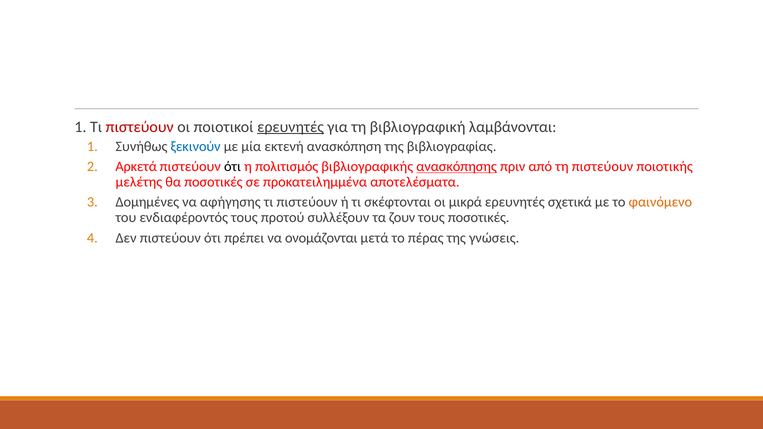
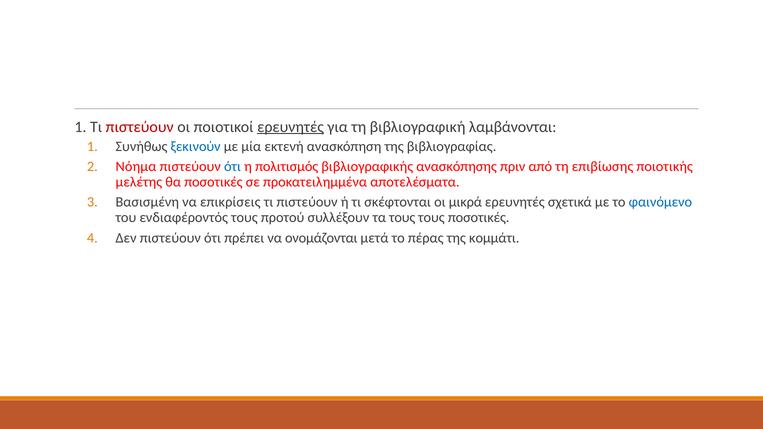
Αρκετά: Αρκετά -> Νόημα
ότι at (233, 167) colour: black -> blue
ανασκόπησης underline: present -> none
τη πιστεύουν: πιστεύουν -> επιβίωσης
Δομημένες: Δομημένες -> Βασισμένη
αφήγησης: αφήγησης -> επικρίσεις
φαινόμενο colour: orange -> blue
τα ζουν: ζουν -> τους
γνώσεις: γνώσεις -> κομμάτι
